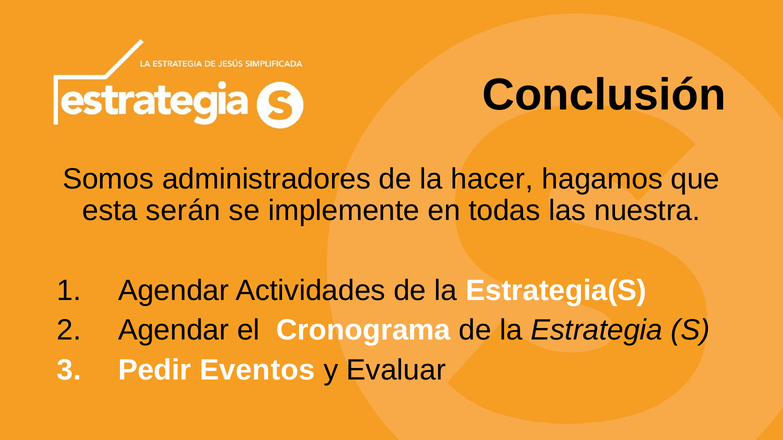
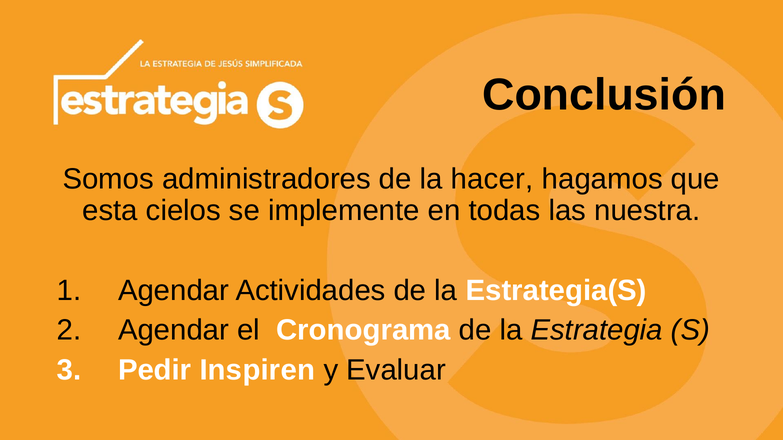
serán: serán -> cielos
Eventos: Eventos -> Inspiren
